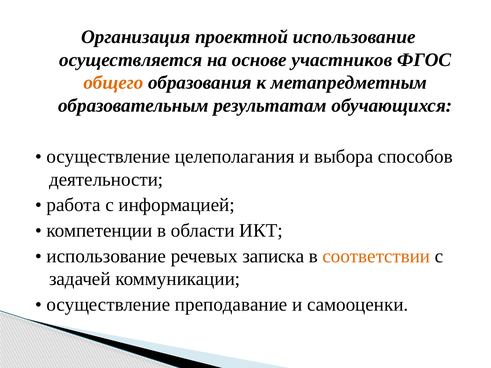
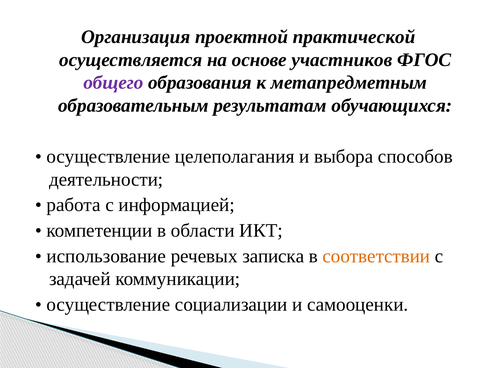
проектной использование: использование -> практической
общего colour: orange -> purple
преподавание: преподавание -> социализации
